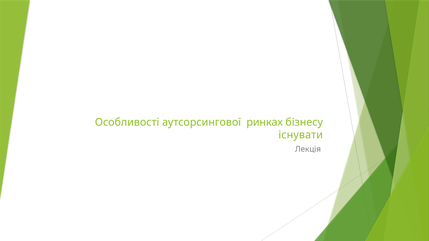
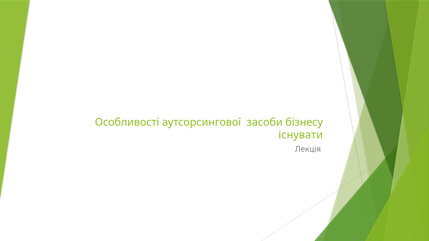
ринках: ринках -> засоби
